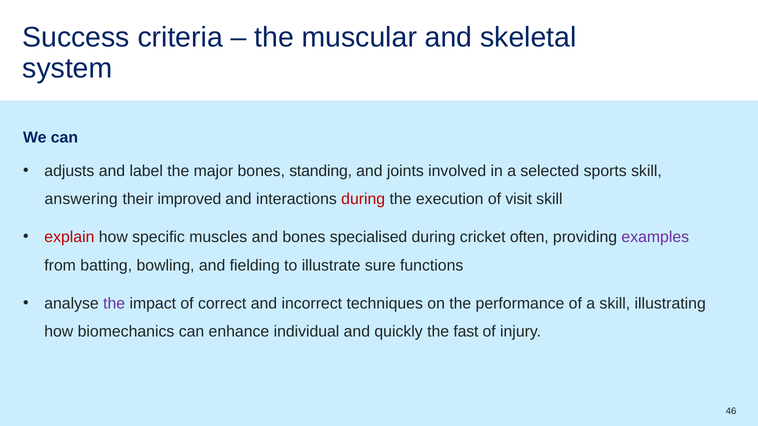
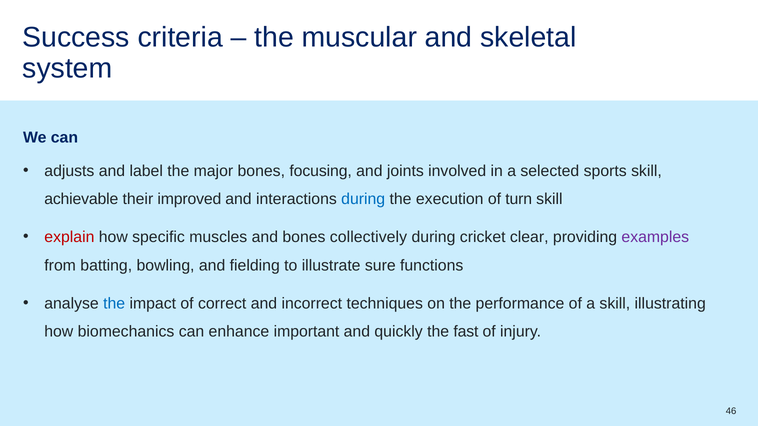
standing: standing -> focusing
answering: answering -> achievable
during at (363, 199) colour: red -> blue
visit: visit -> turn
specialised: specialised -> collectively
often: often -> clear
the at (114, 304) colour: purple -> blue
individual: individual -> important
